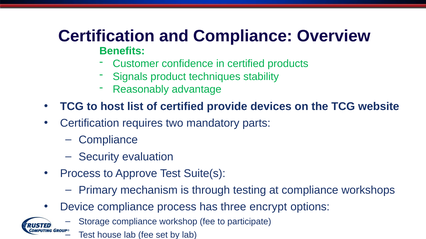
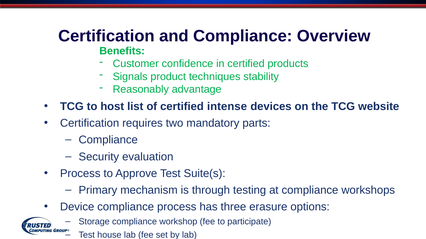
provide: provide -> intense
encrypt: encrypt -> erasure
